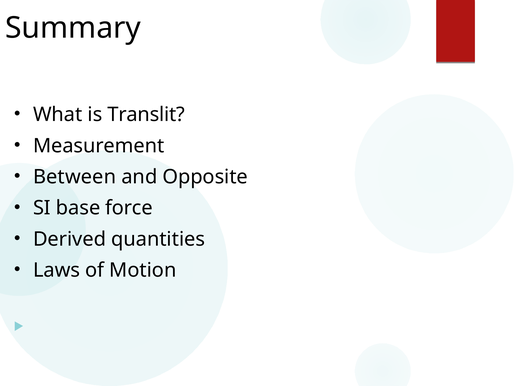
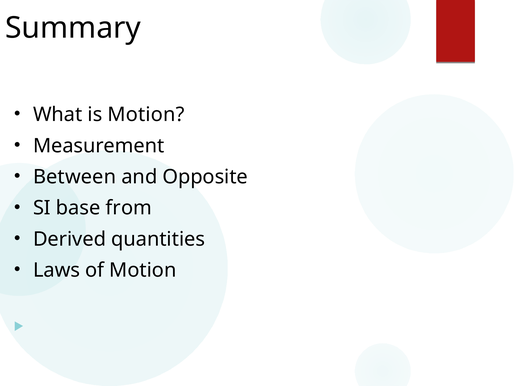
is Translit: Translit -> Motion
force: force -> from
